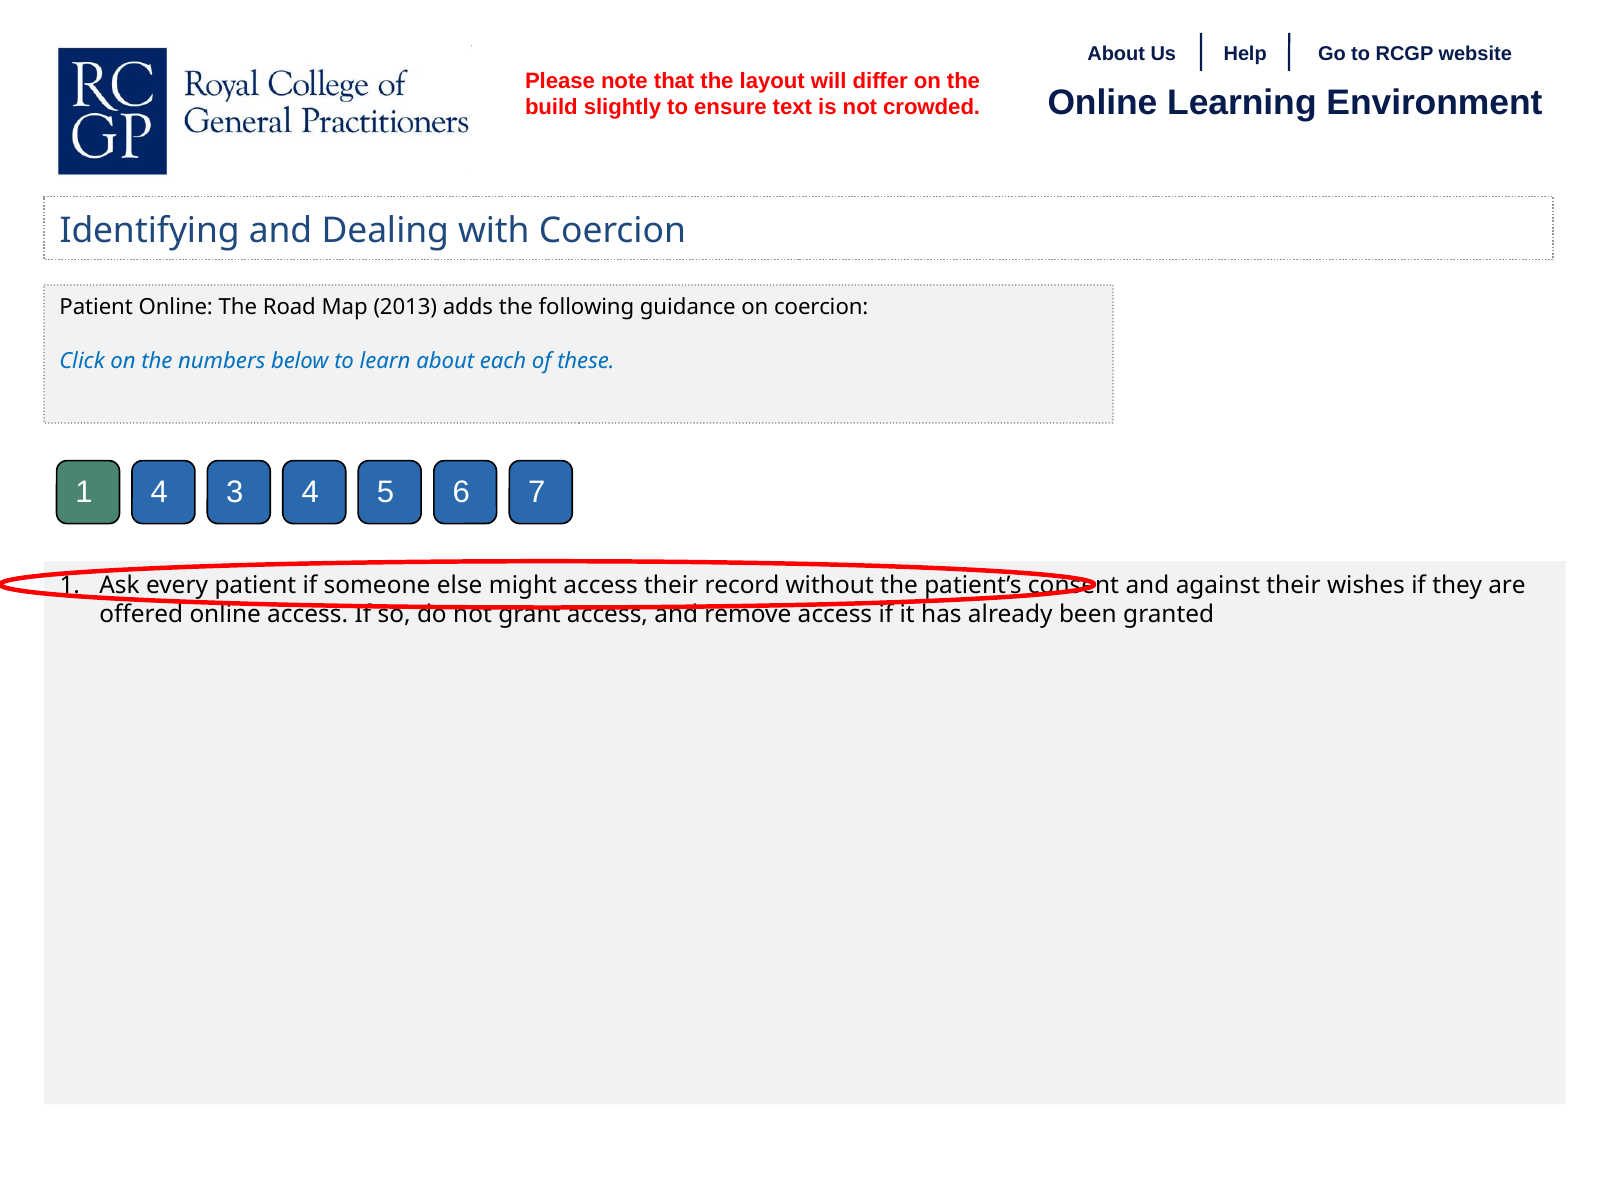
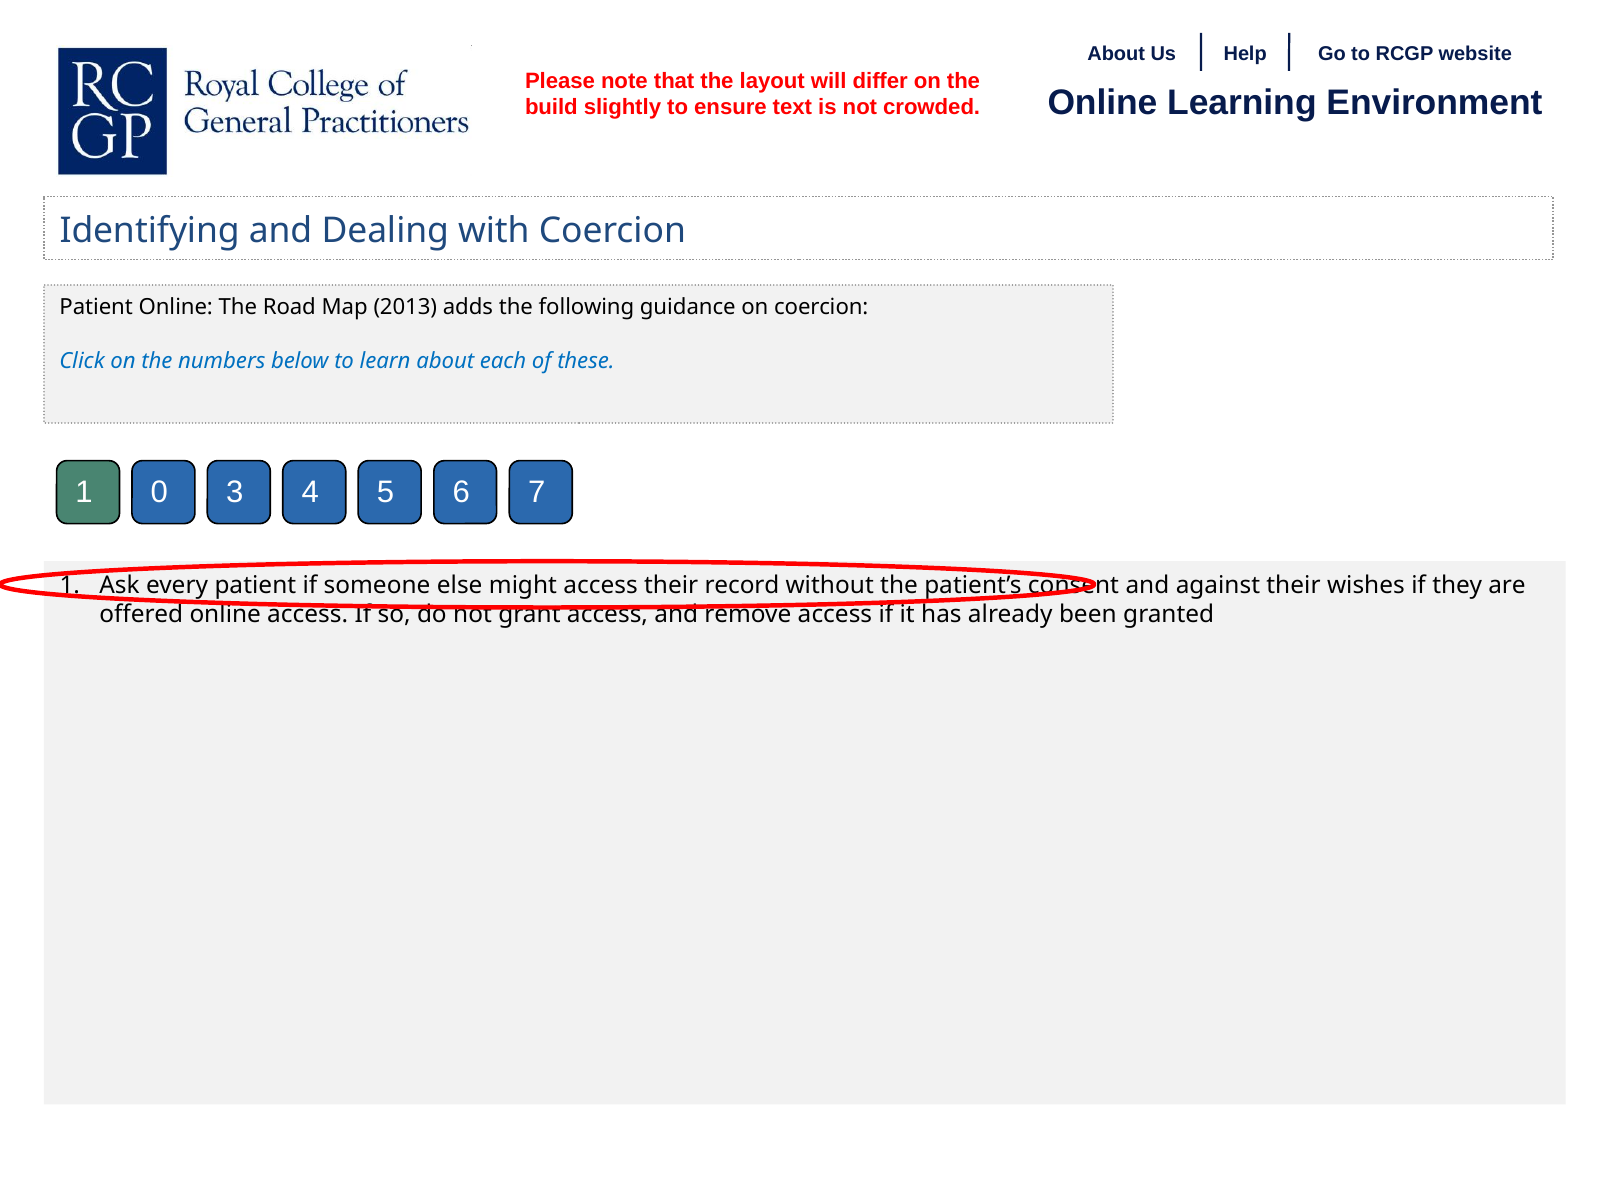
1 4: 4 -> 0
